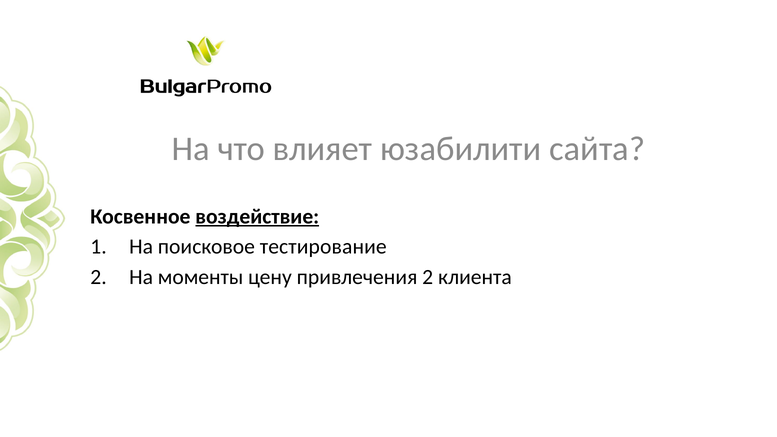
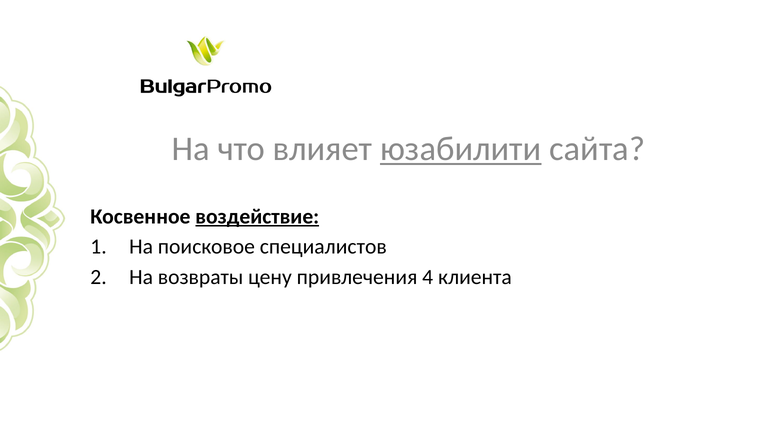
юзабилити underline: none -> present
тестирование: тестирование -> специалистов
моменты: моменты -> возвраты
привлечения 2: 2 -> 4
